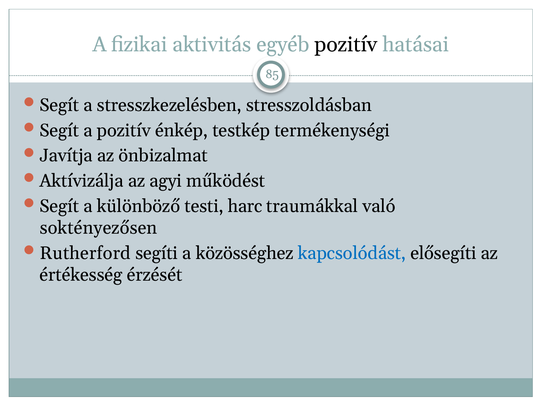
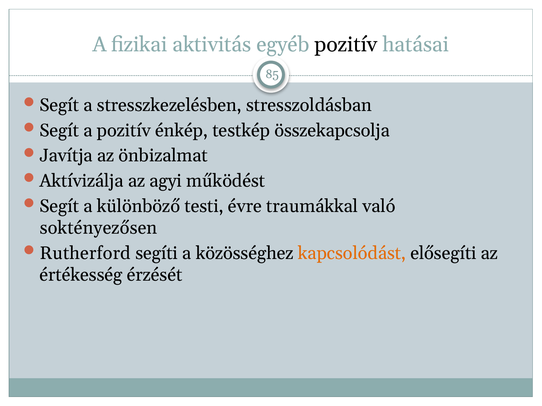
termékenységi: termékenységi -> összekapcsolja
harc: harc -> évre
kapcsolódást colour: blue -> orange
